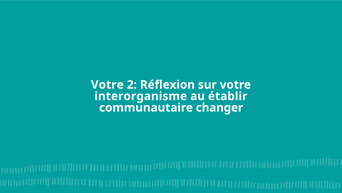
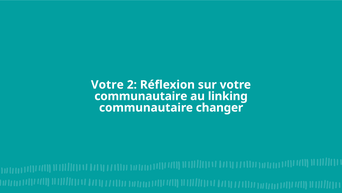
interorganisme at (141, 96): interorganisme -> communautaire
établir: établir -> linking
